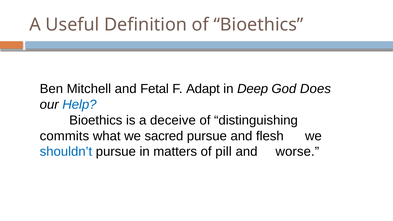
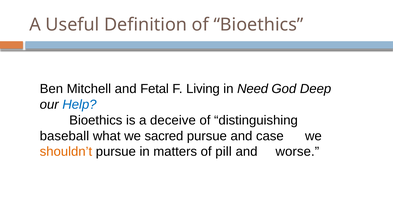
Adapt: Adapt -> Living
Deep: Deep -> Need
Does: Does -> Deep
commits: commits -> baseball
flesh: flesh -> case
shouldn’t colour: blue -> orange
